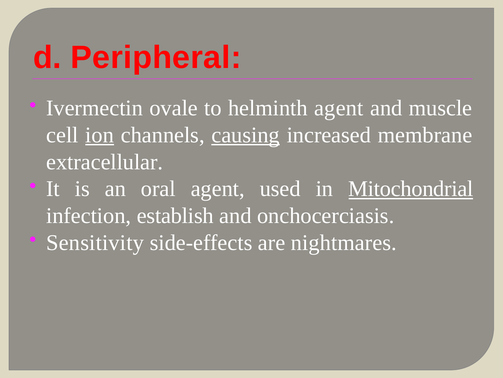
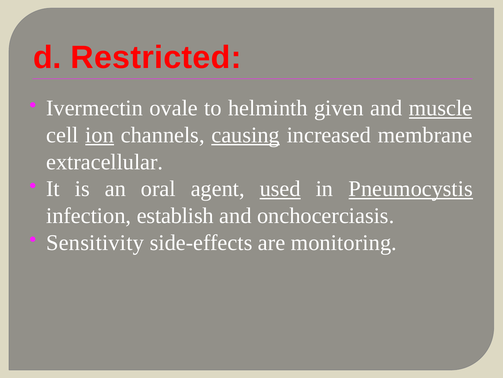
Peripheral: Peripheral -> Restricted
helminth agent: agent -> given
muscle underline: none -> present
used underline: none -> present
Mitochondrial: Mitochondrial -> Pneumocystis
nightmares: nightmares -> monitoring
